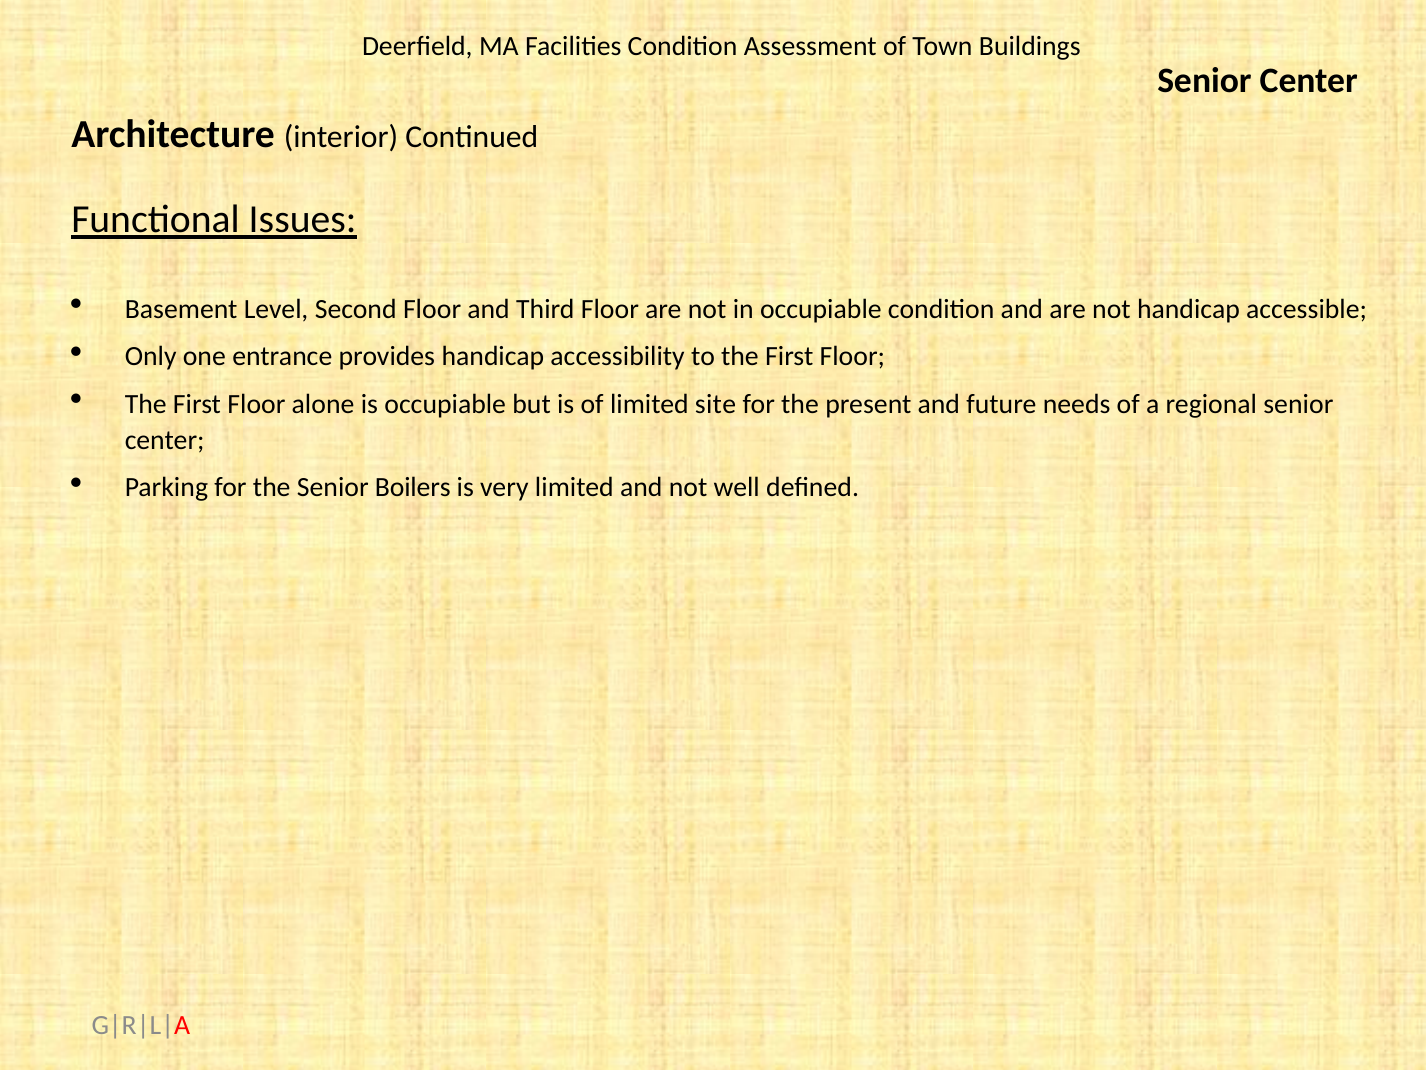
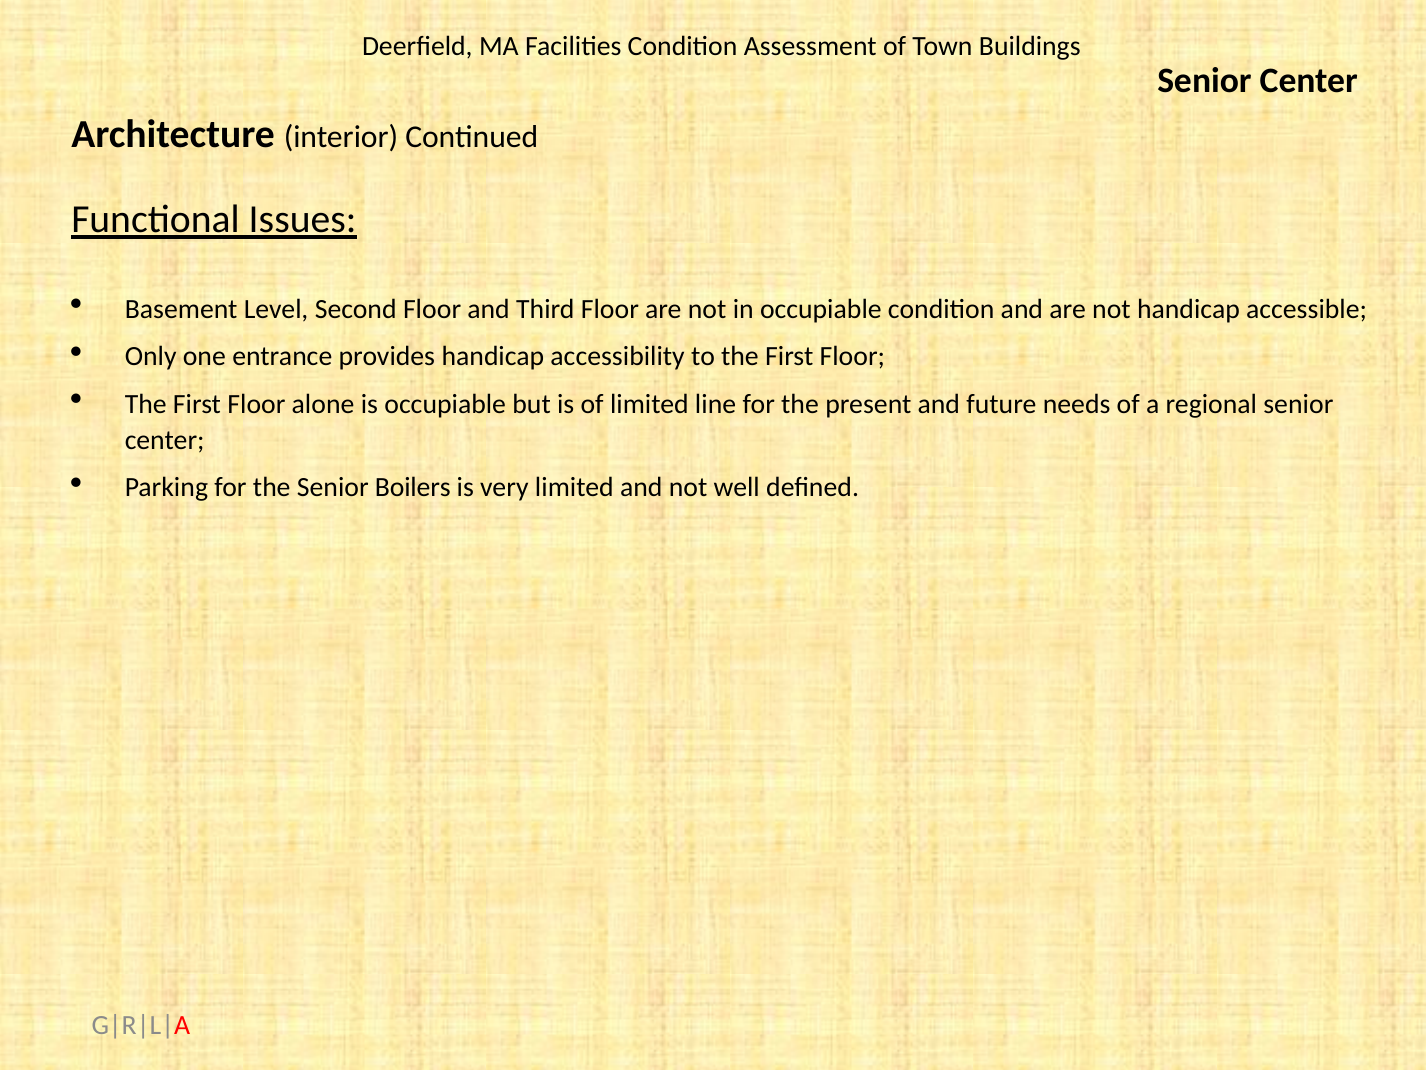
site: site -> line
